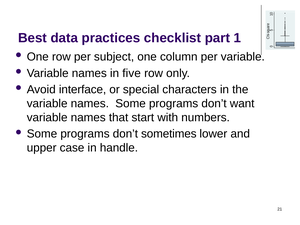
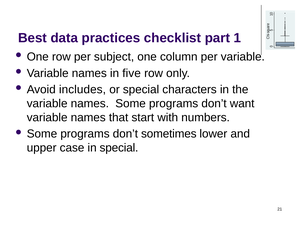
interface: interface -> includes
in handle: handle -> special
